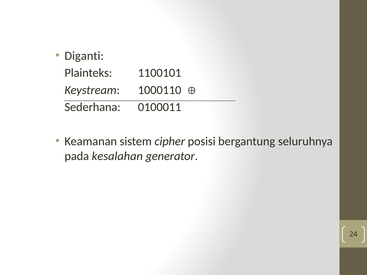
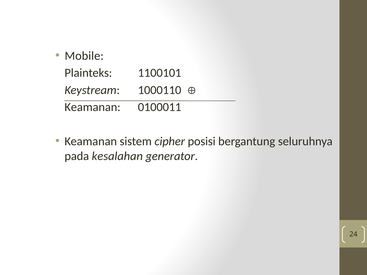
Diganti: Diganti -> Mobile
Sederhana at (93, 107): Sederhana -> Keamanan
